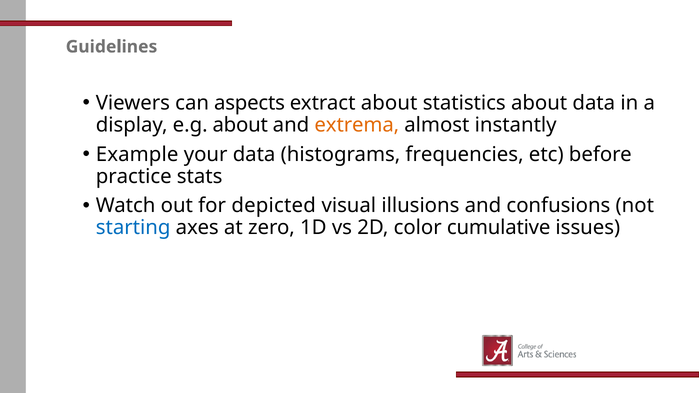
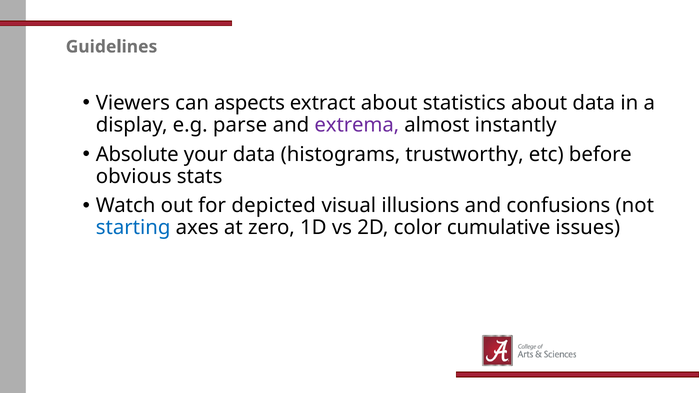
e.g about: about -> parse
extrema colour: orange -> purple
Example: Example -> Absolute
frequencies: frequencies -> trustworthy
practice: practice -> obvious
